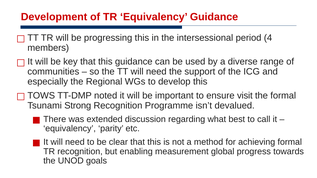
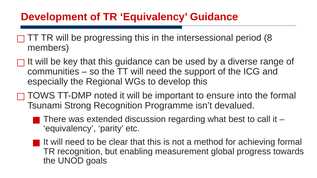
4: 4 -> 8
visit: visit -> into
